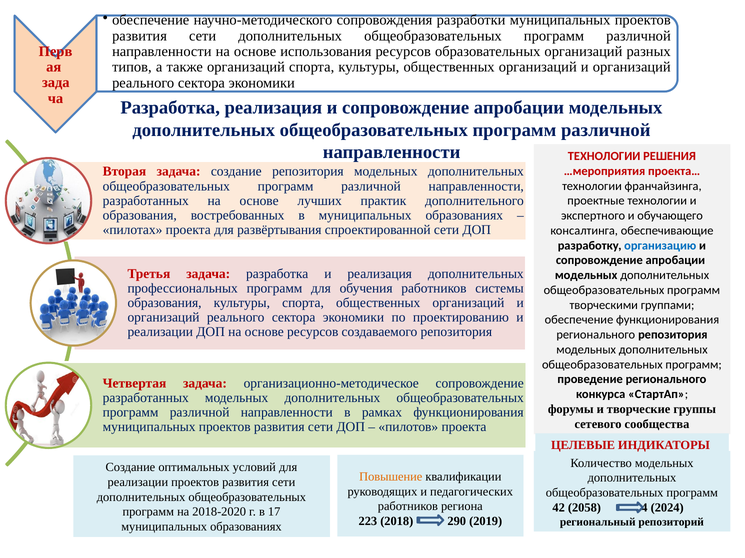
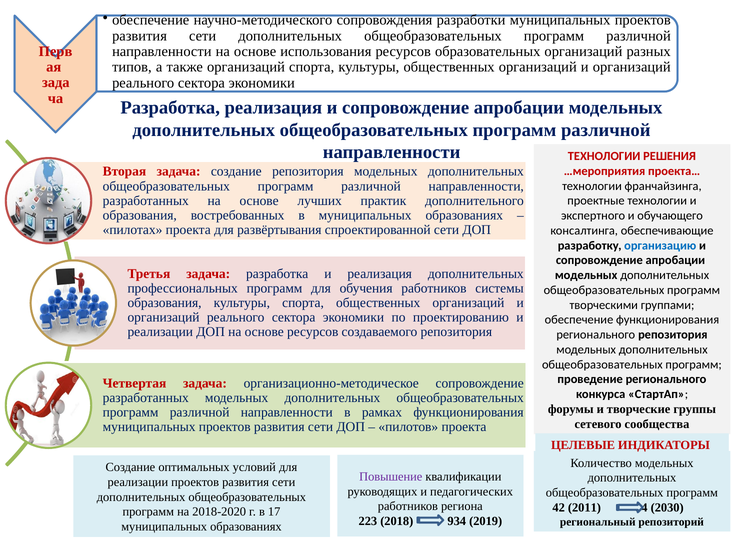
Повышение colour: orange -> purple
2058: 2058 -> 2011
2024: 2024 -> 2030
290: 290 -> 934
